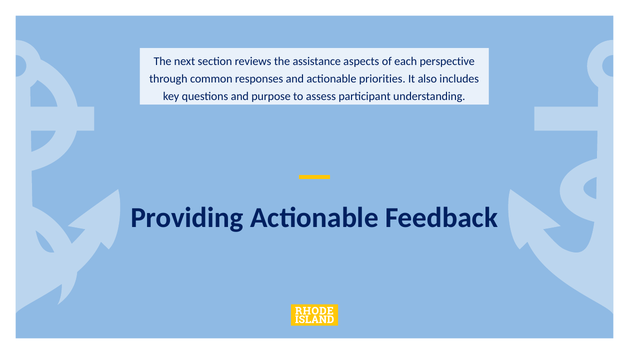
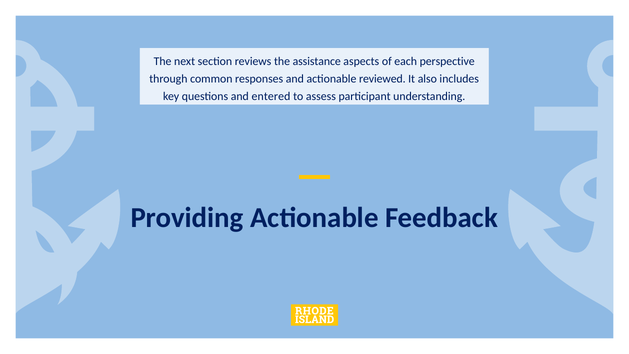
priorities: priorities -> reviewed
purpose: purpose -> entered
